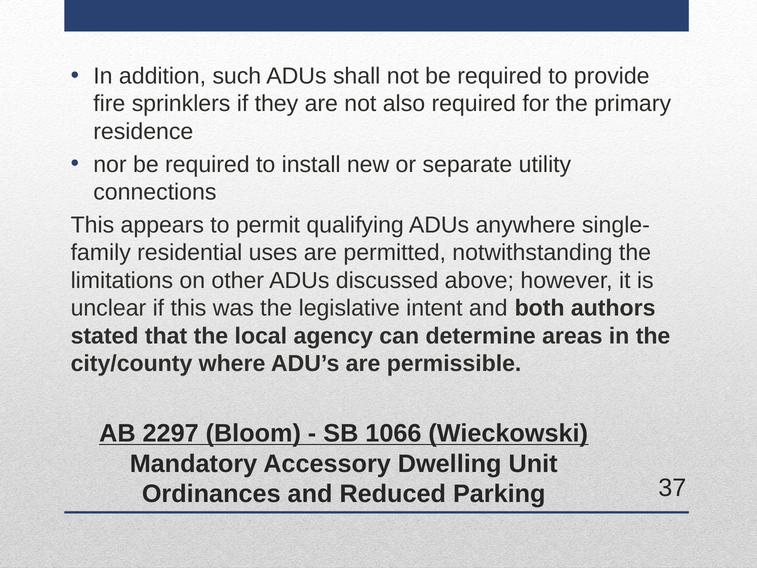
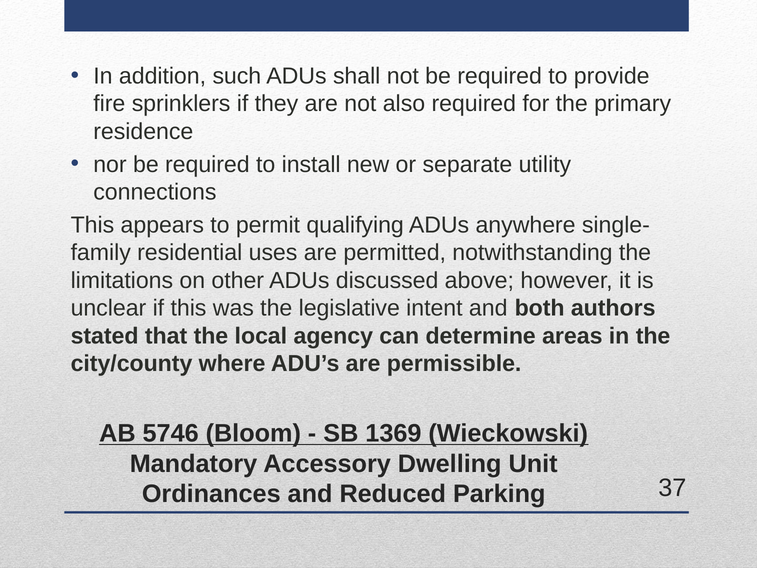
2297: 2297 -> 5746
1066: 1066 -> 1369
